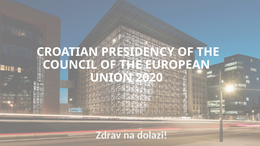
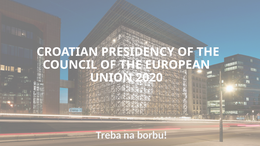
Zdrav: Zdrav -> Treba
dolazi: dolazi -> borbu
